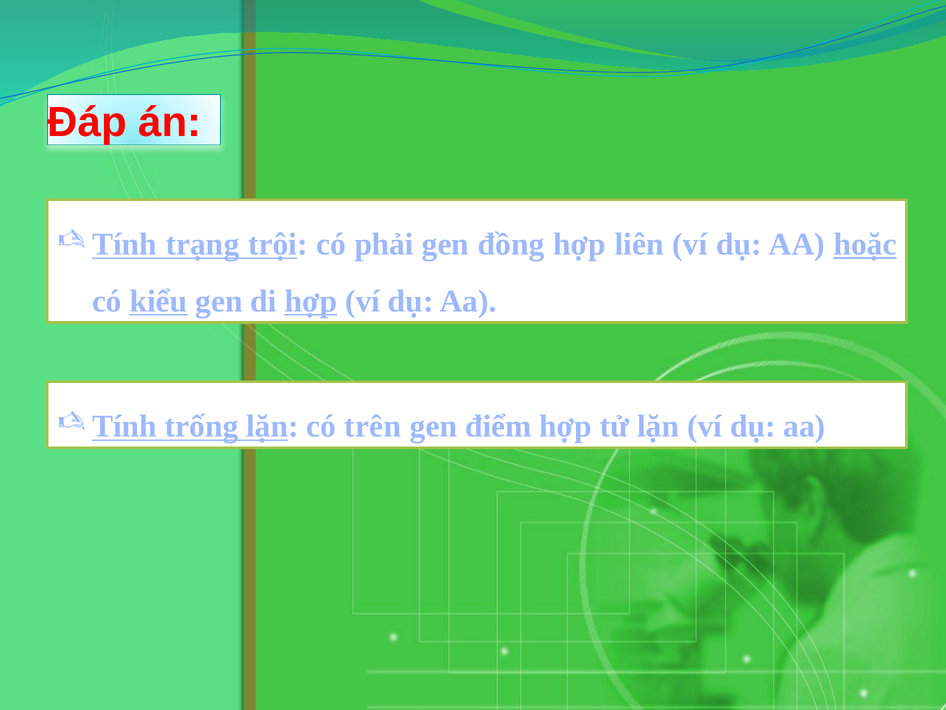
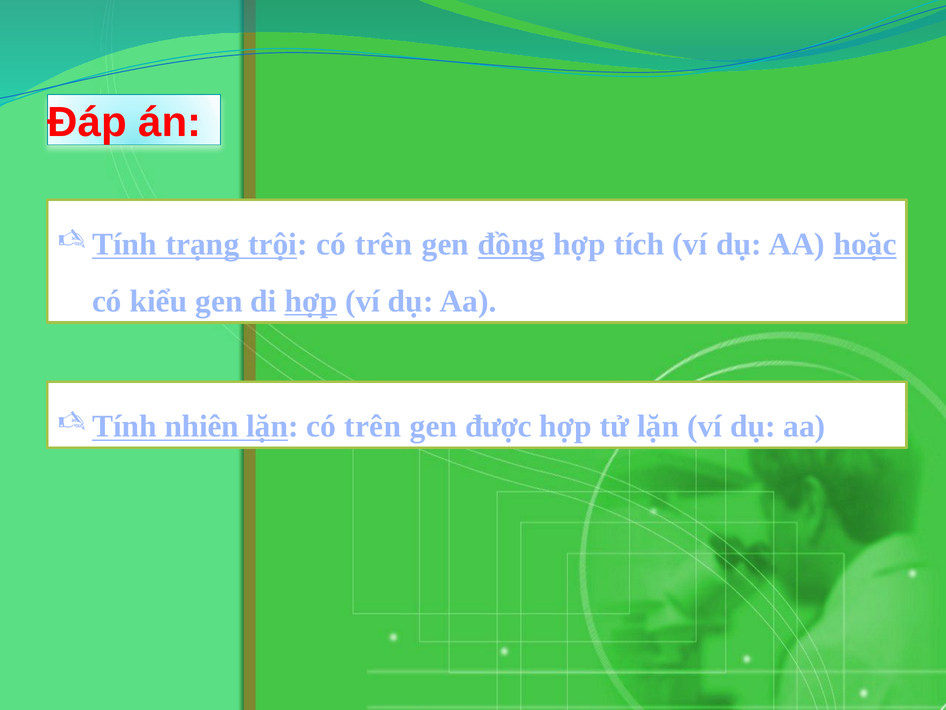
trội có phải: phải -> trên
đồng underline: none -> present
liên: liên -> tích
kiểu underline: present -> none
trống: trống -> nhiên
điểm: điểm -> được
